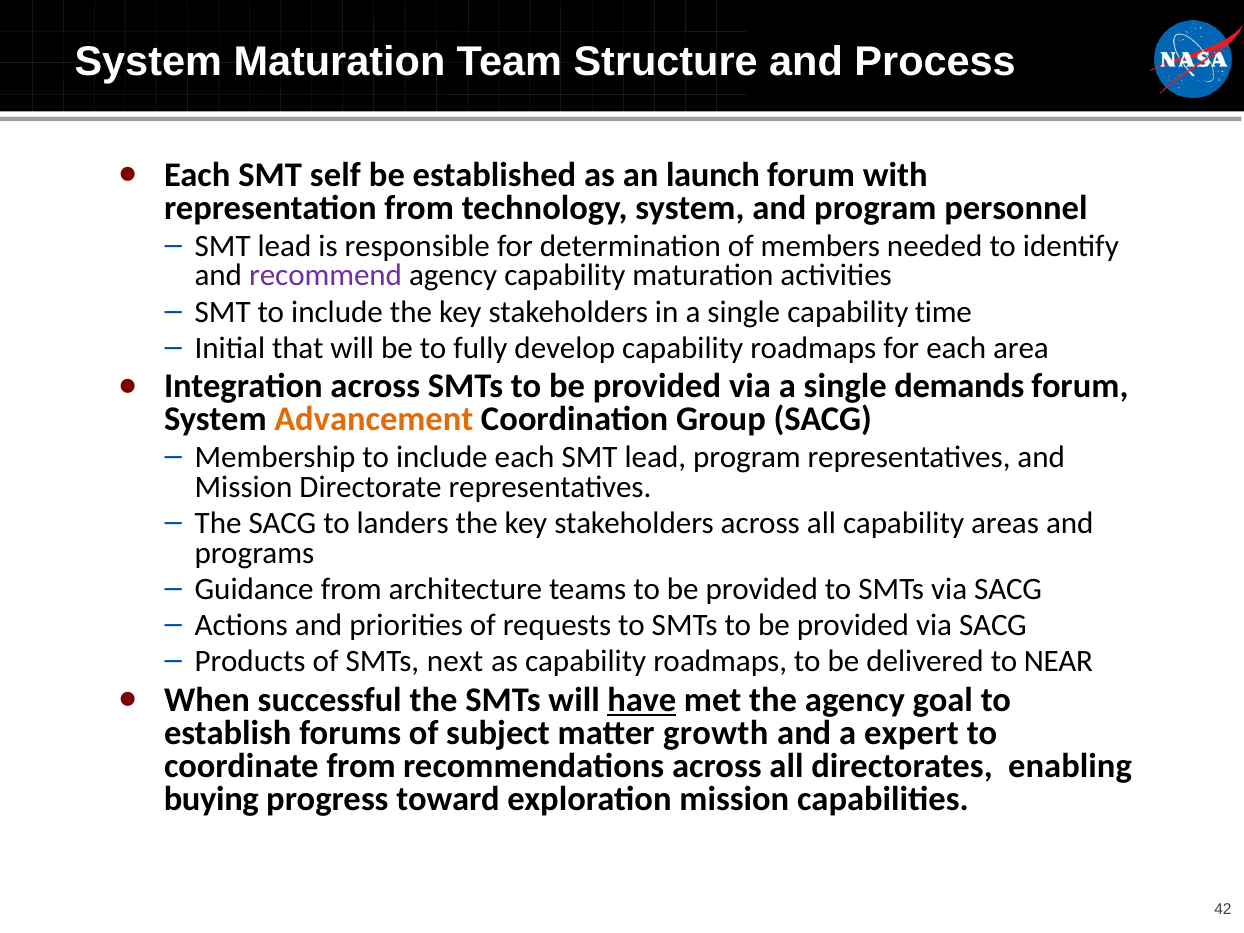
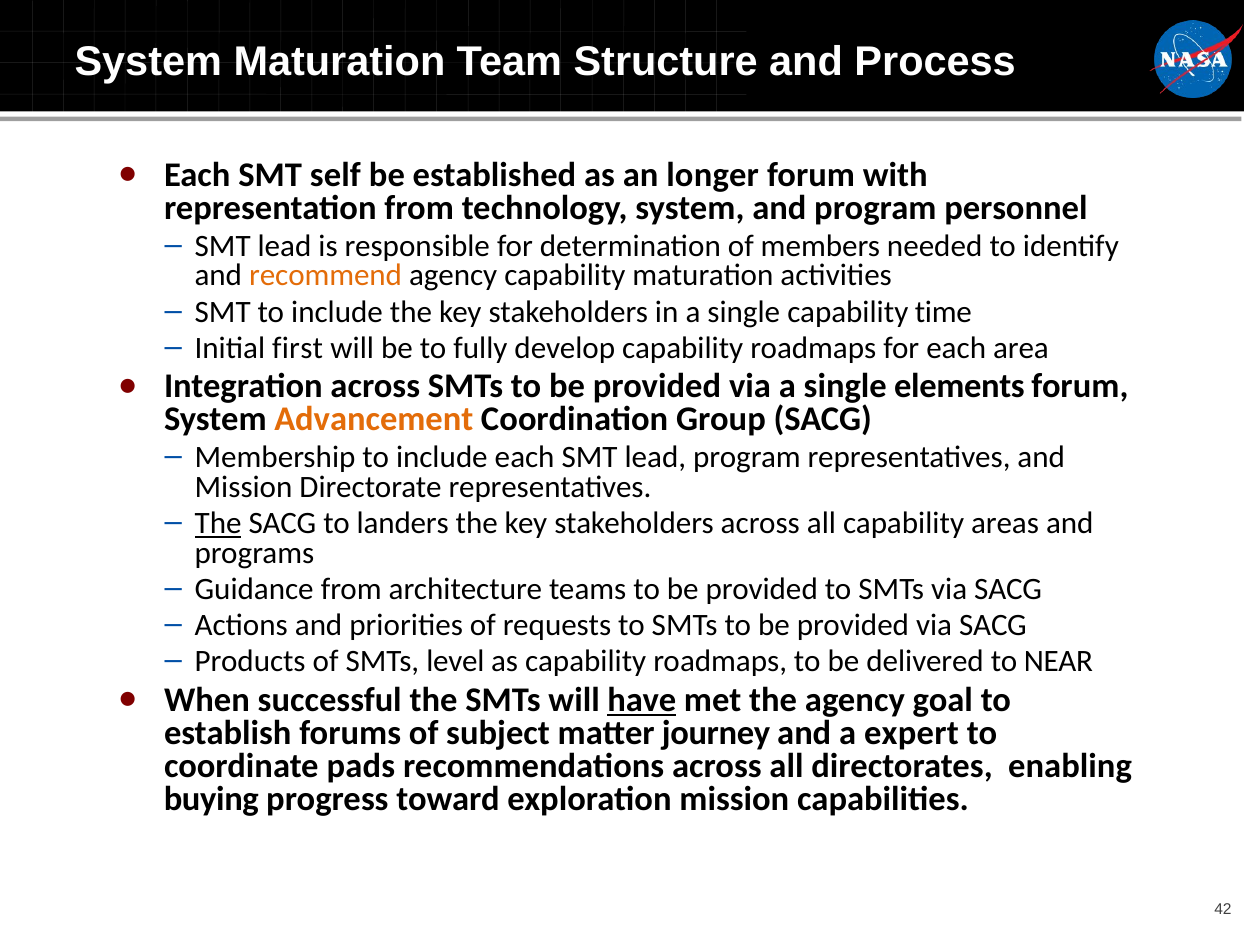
launch: launch -> longer
recommend colour: purple -> orange
that: that -> first
demands: demands -> elements
The at (218, 523) underline: none -> present
next: next -> level
growth: growth -> journey
coordinate from: from -> pads
